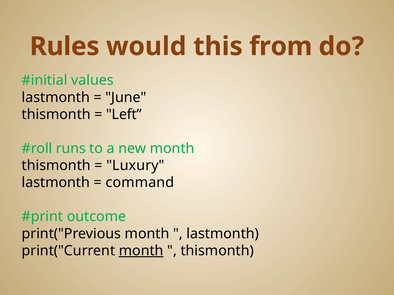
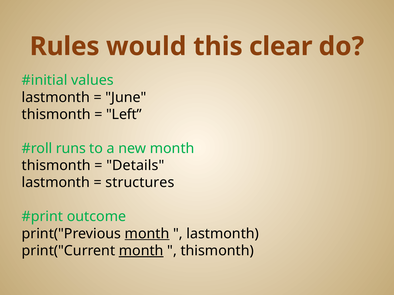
from: from -> clear
Luxury: Luxury -> Details
command: command -> structures
month at (147, 234) underline: none -> present
